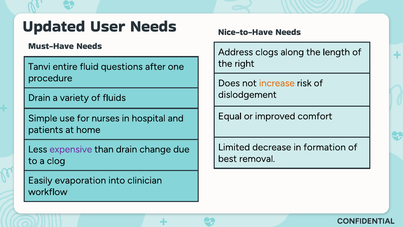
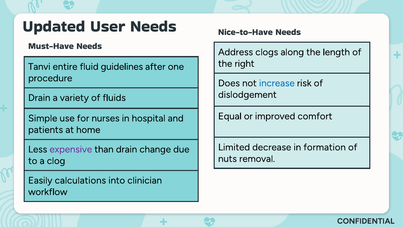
questions: questions -> guidelines
increase colour: orange -> blue
best: best -> nuts
evaporation: evaporation -> calculations
